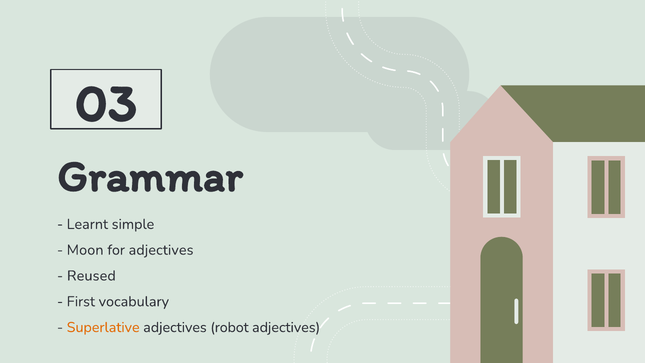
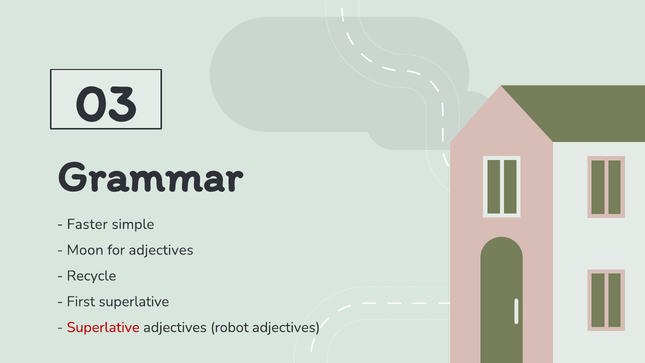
Learnt: Learnt -> Faster
Reused: Reused -> Recycle
First vocabulary: vocabulary -> superlative
Superlative at (103, 327) colour: orange -> red
